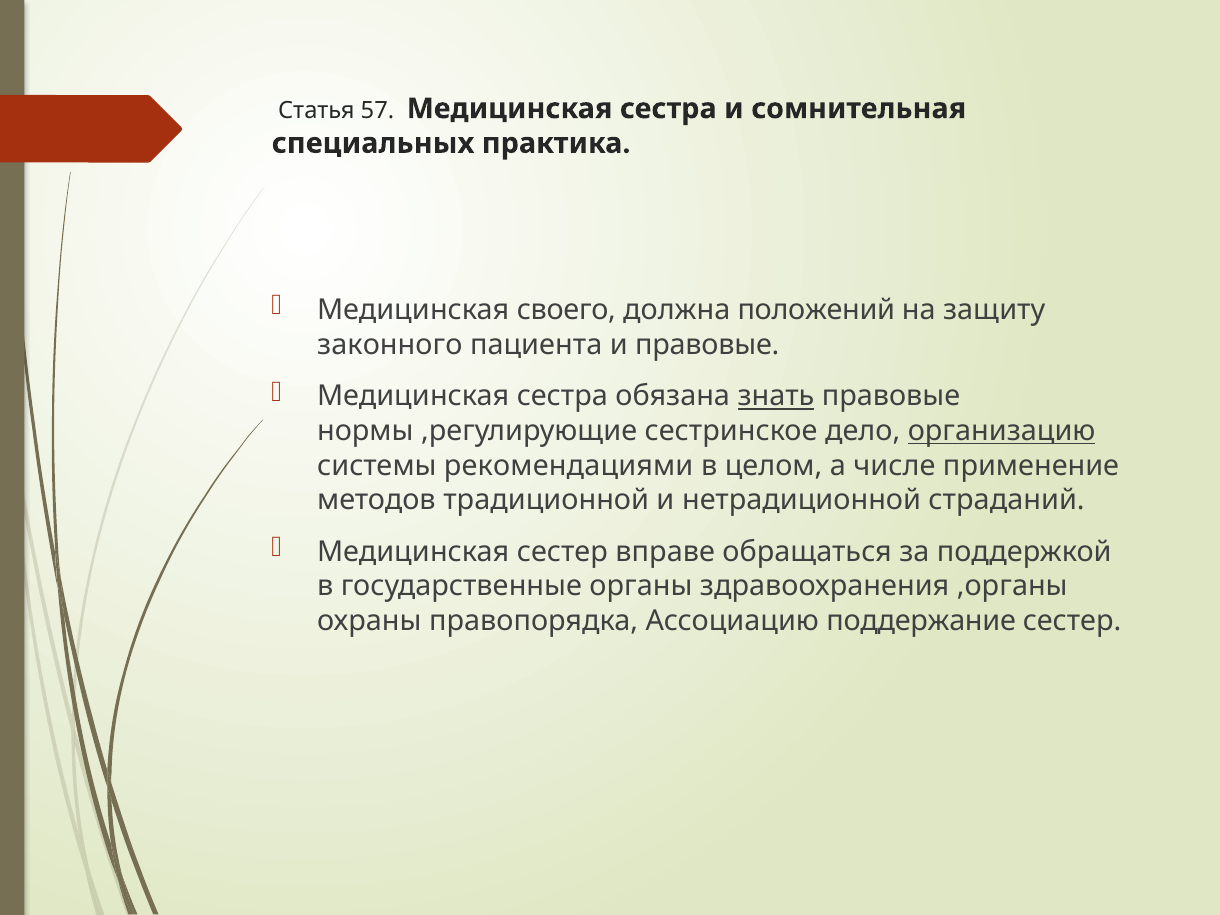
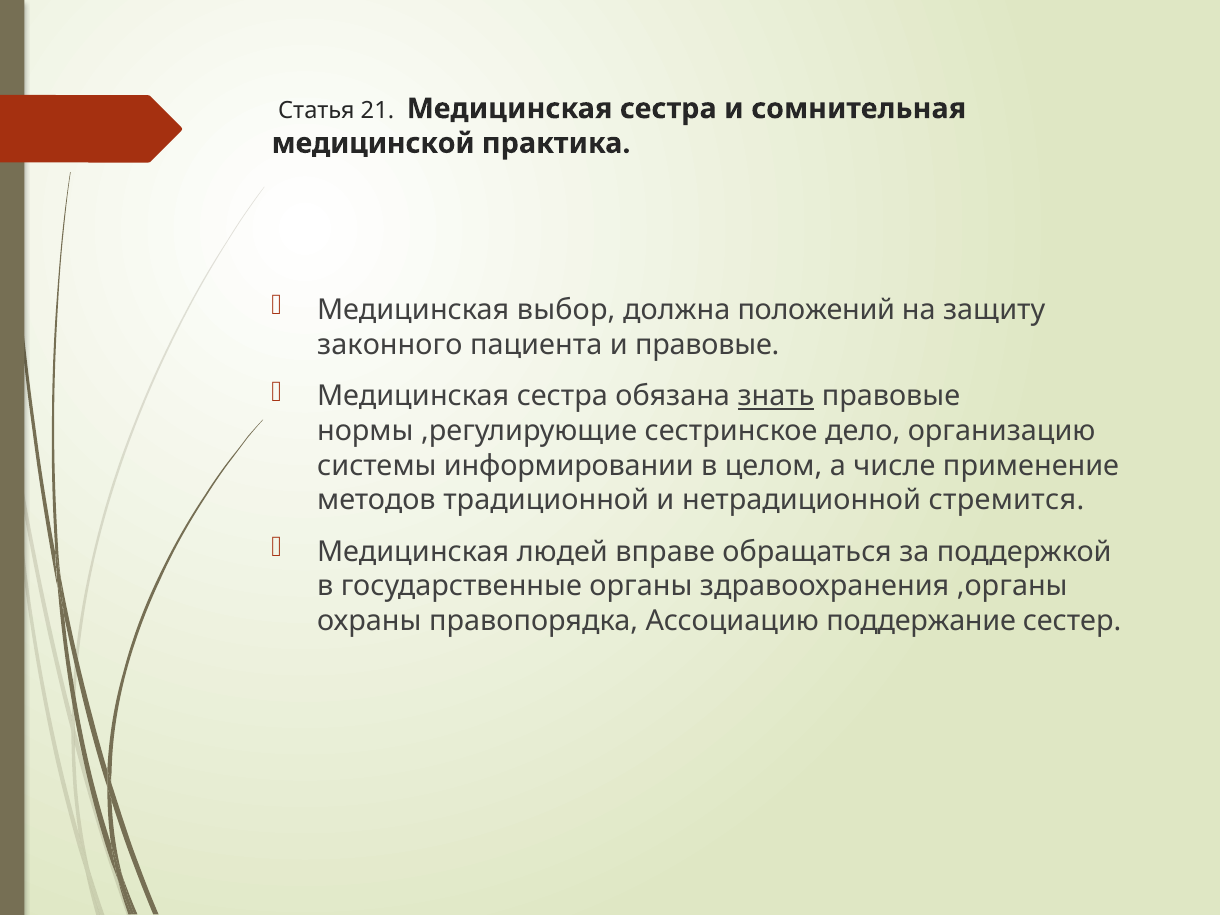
57: 57 -> 21
специальных: специальных -> медицинской
своего: своего -> выбор
организацию underline: present -> none
рекомендациями: рекомендациями -> информировании
страданий: страданий -> стремится
Медицинская сестер: сестер -> людей
